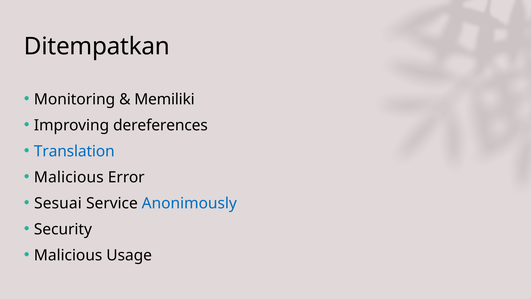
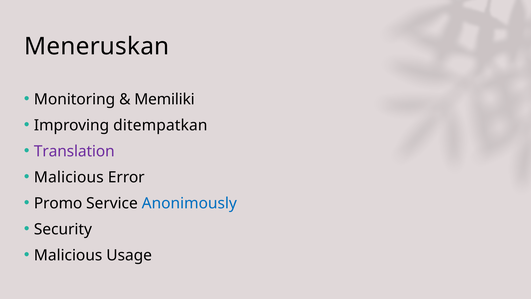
Ditempatkan: Ditempatkan -> Meneruskan
dereferences: dereferences -> ditempatkan
Translation colour: blue -> purple
Sesuai: Sesuai -> Promo
